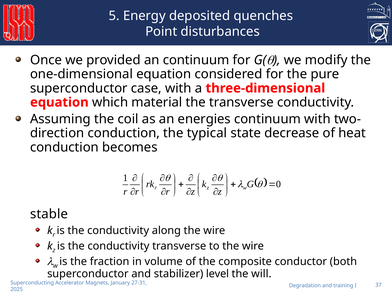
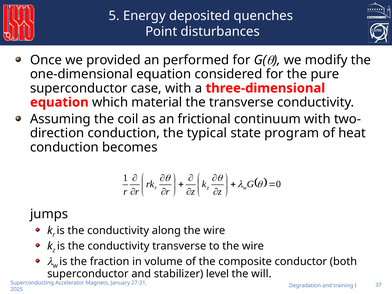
an continuum: continuum -> performed
energies: energies -> frictional
decrease: decrease -> program
stable: stable -> jumps
